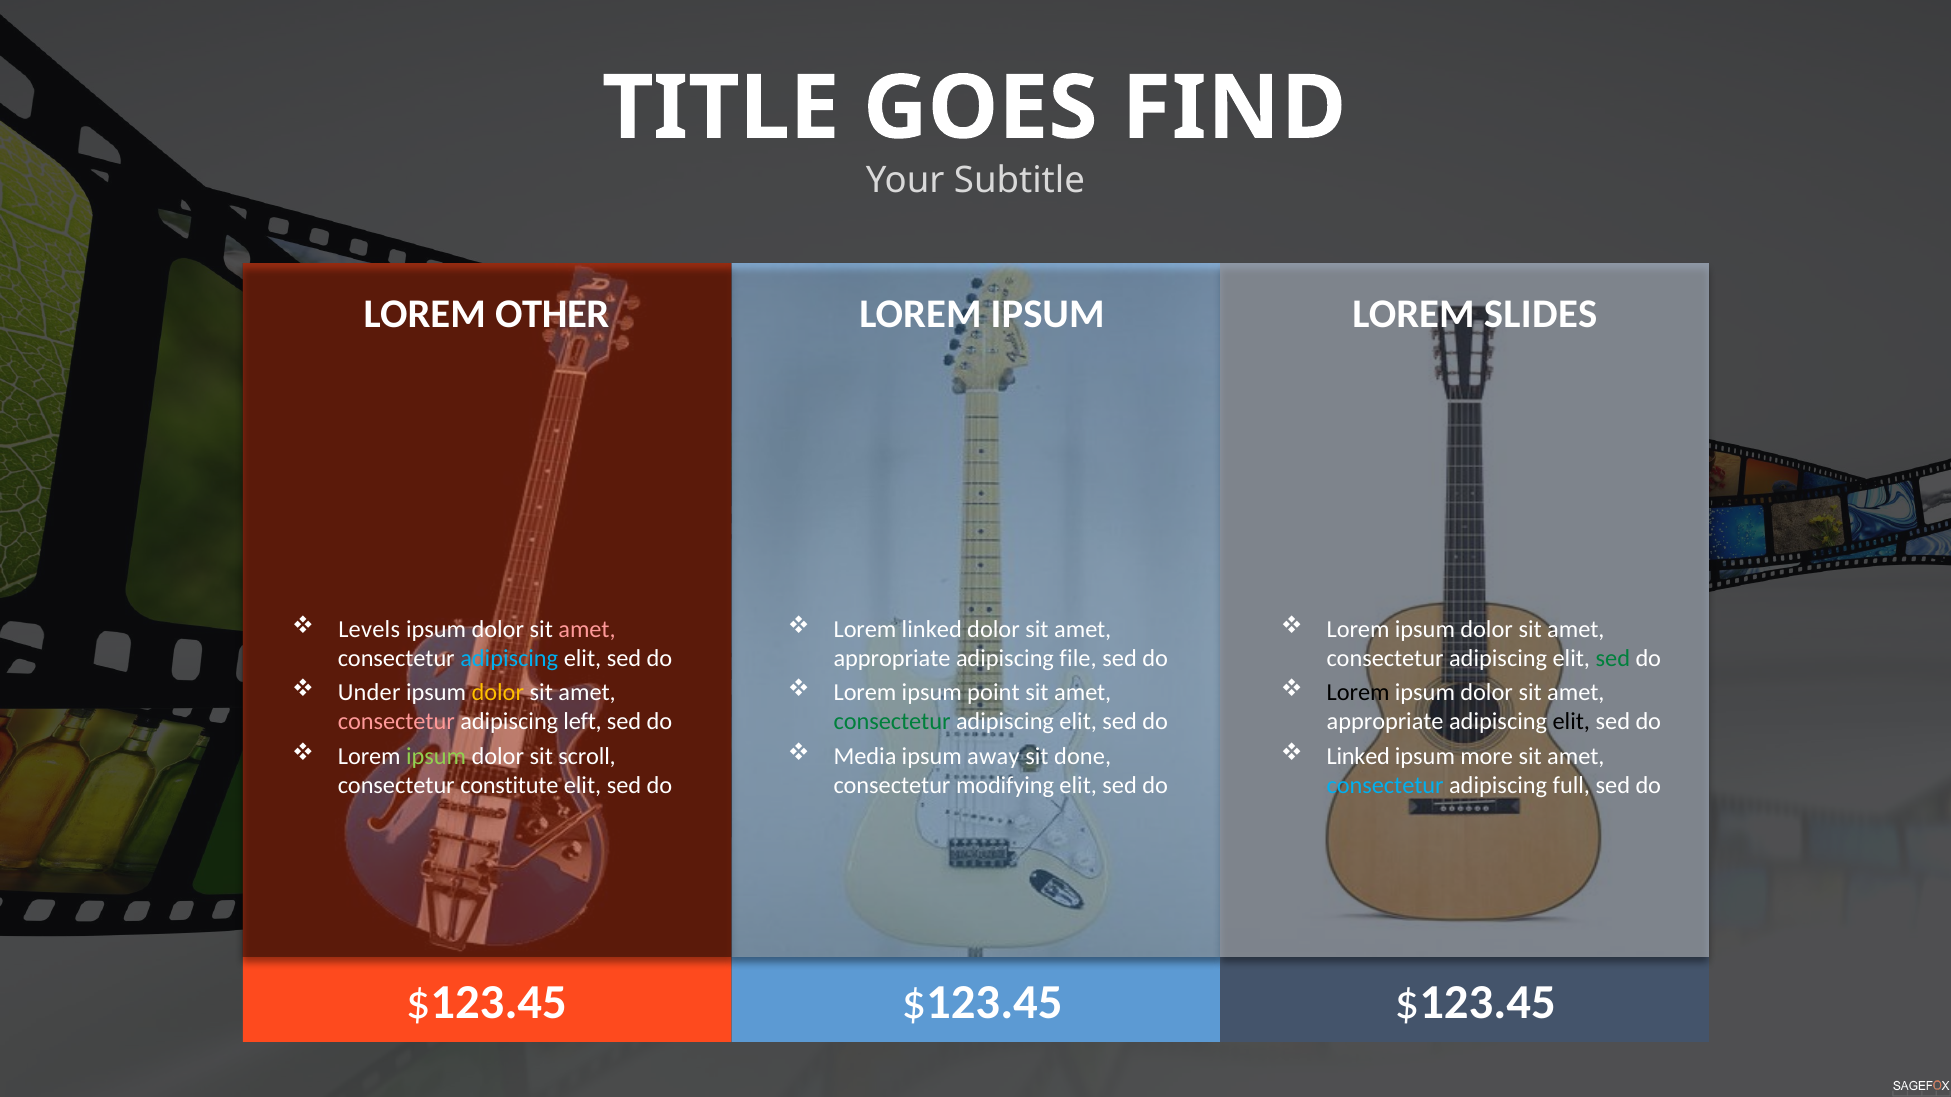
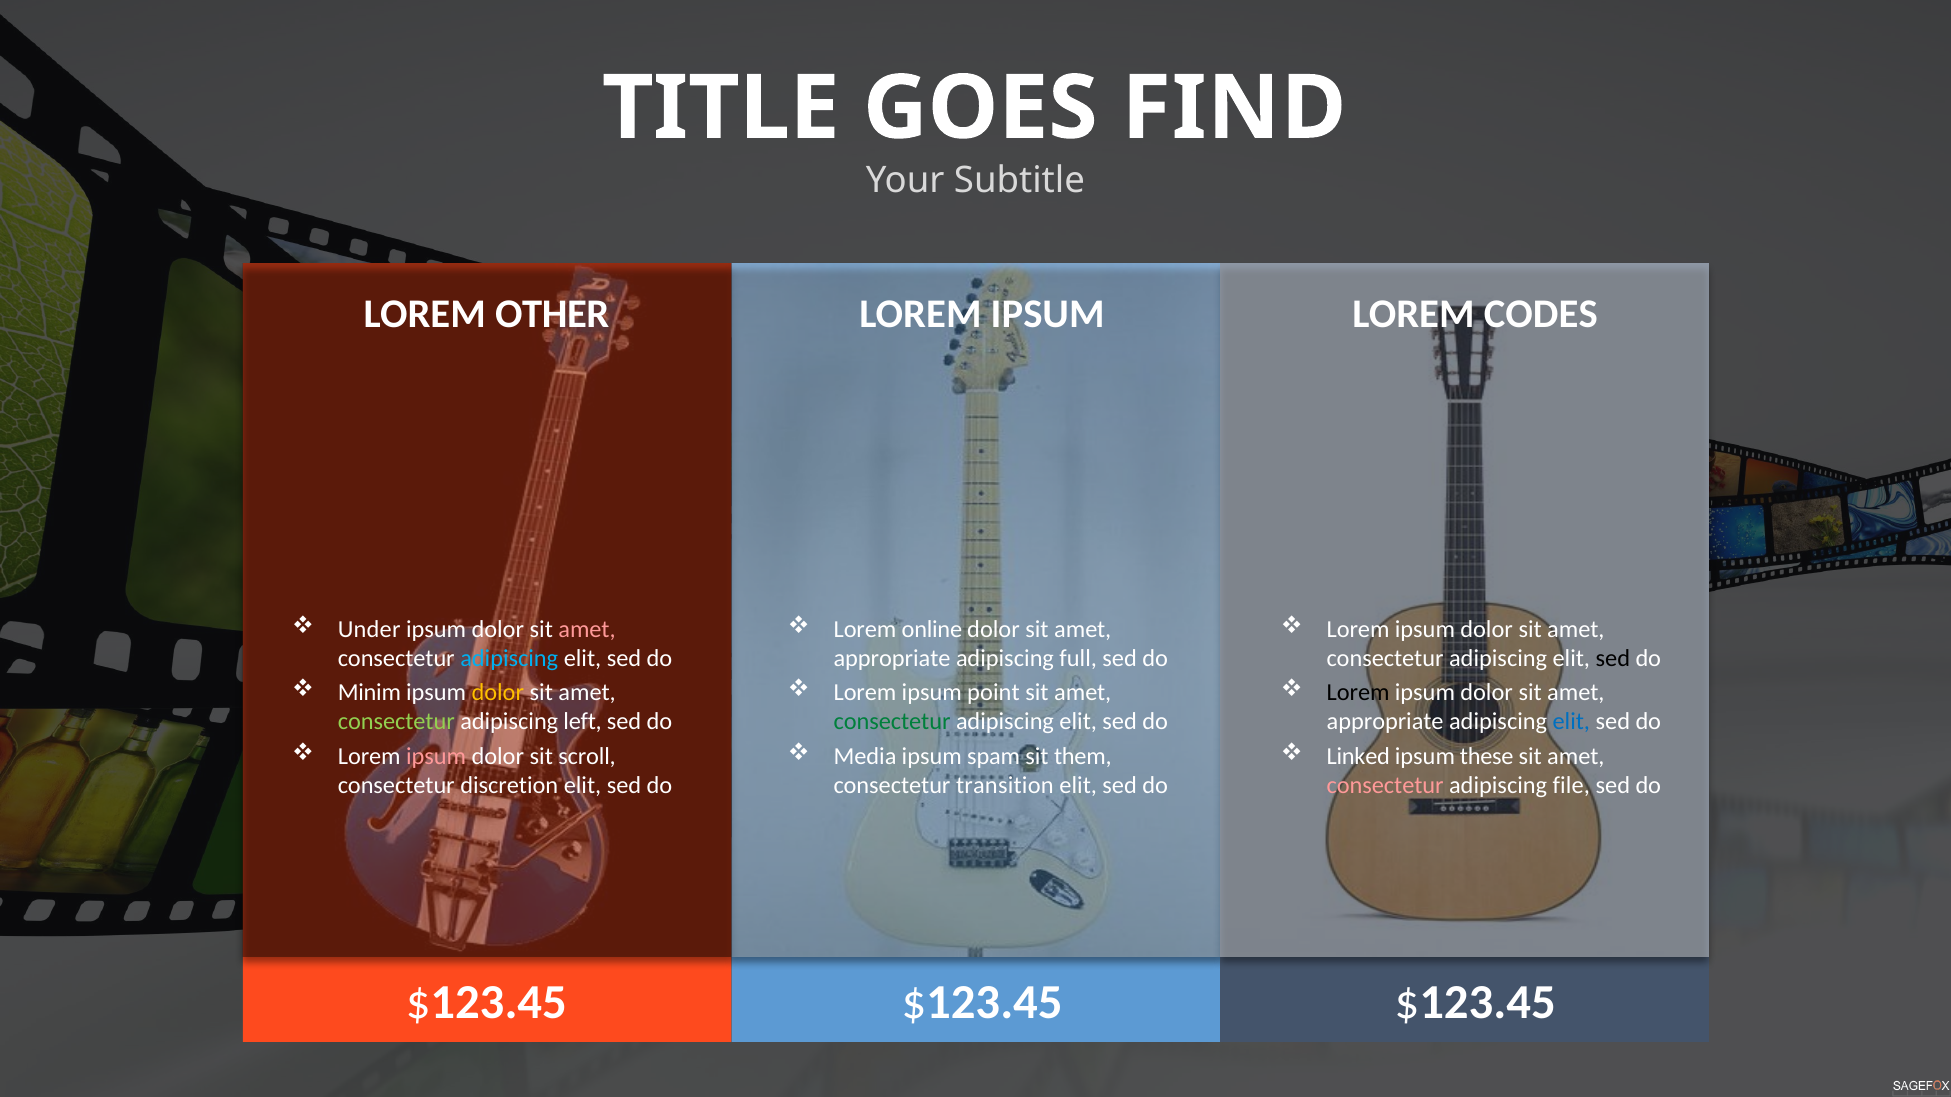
SLIDES: SLIDES -> CODES
Levels: Levels -> Under
Lorem linked: linked -> online
file: file -> full
sed at (1613, 659) colour: green -> black
Under: Under -> Minim
consectetur at (396, 722) colour: pink -> light green
elit at (1571, 722) colour: black -> blue
ipsum at (436, 756) colour: light green -> pink
away: away -> spam
done: done -> them
more: more -> these
constitute: constitute -> discretion
modifying: modifying -> transition
consectetur at (1385, 786) colour: light blue -> pink
full: full -> file
